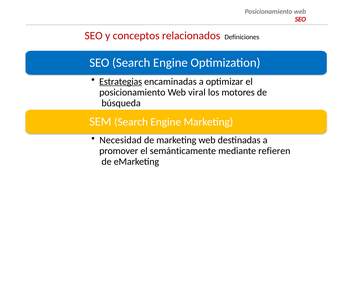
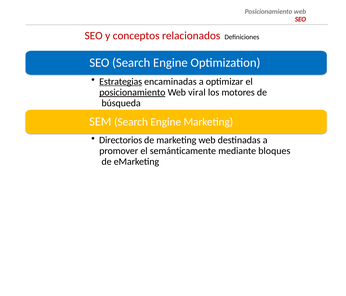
posicionamiento at (132, 92) underline: none -> present
Necesidad: Necesidad -> Directorios
refieren: refieren -> bloques
